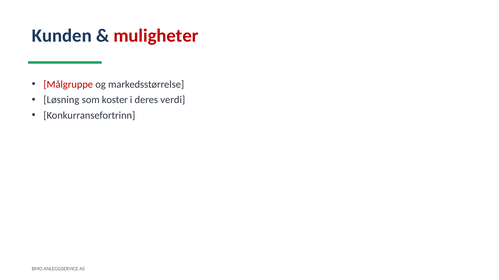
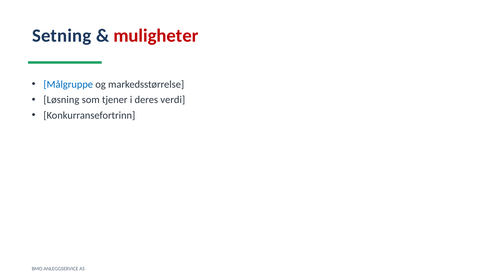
Kunden: Kunden -> Setning
Målgruppe colour: red -> blue
koster: koster -> tjener
